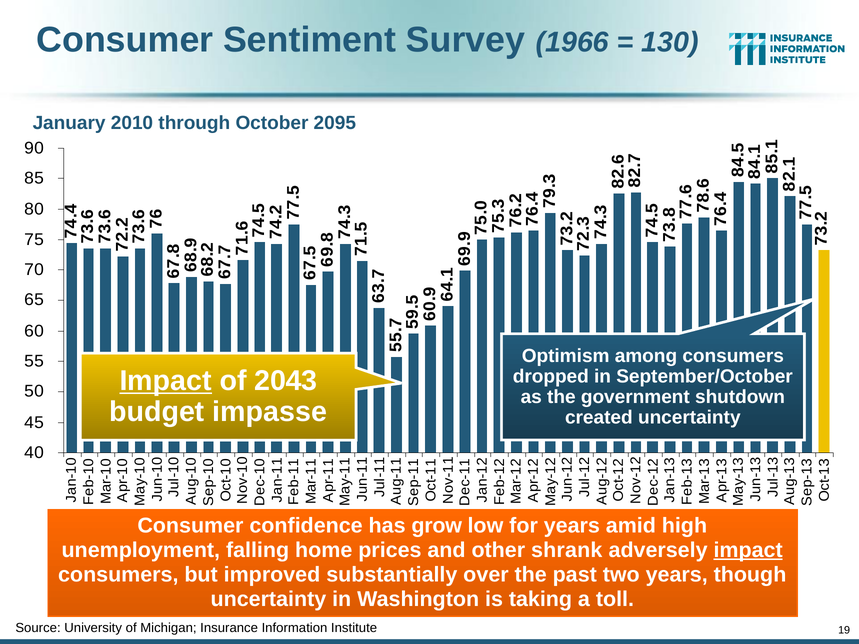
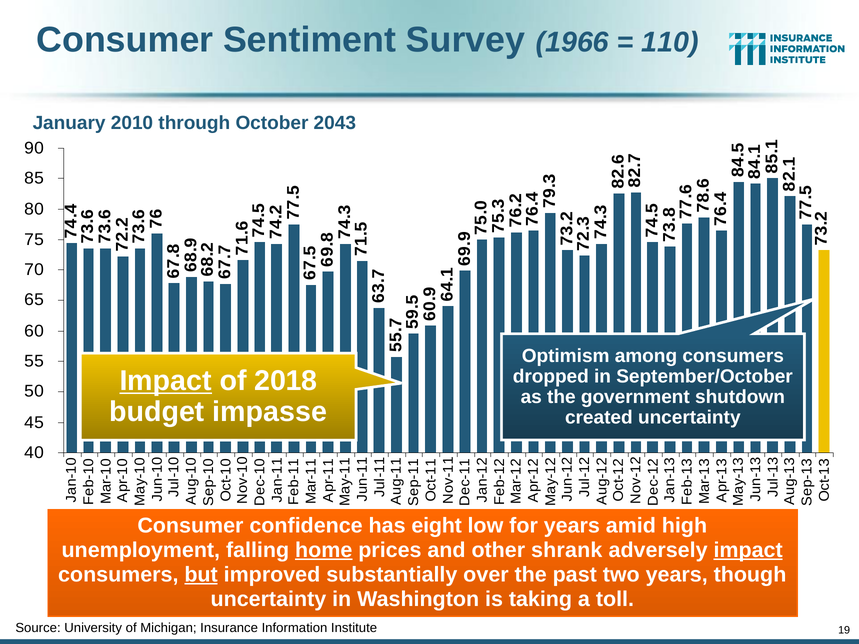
130: 130 -> 110
2095: 2095 -> 2043
2043: 2043 -> 2018
grow: grow -> eight
home underline: none -> present
but underline: none -> present
